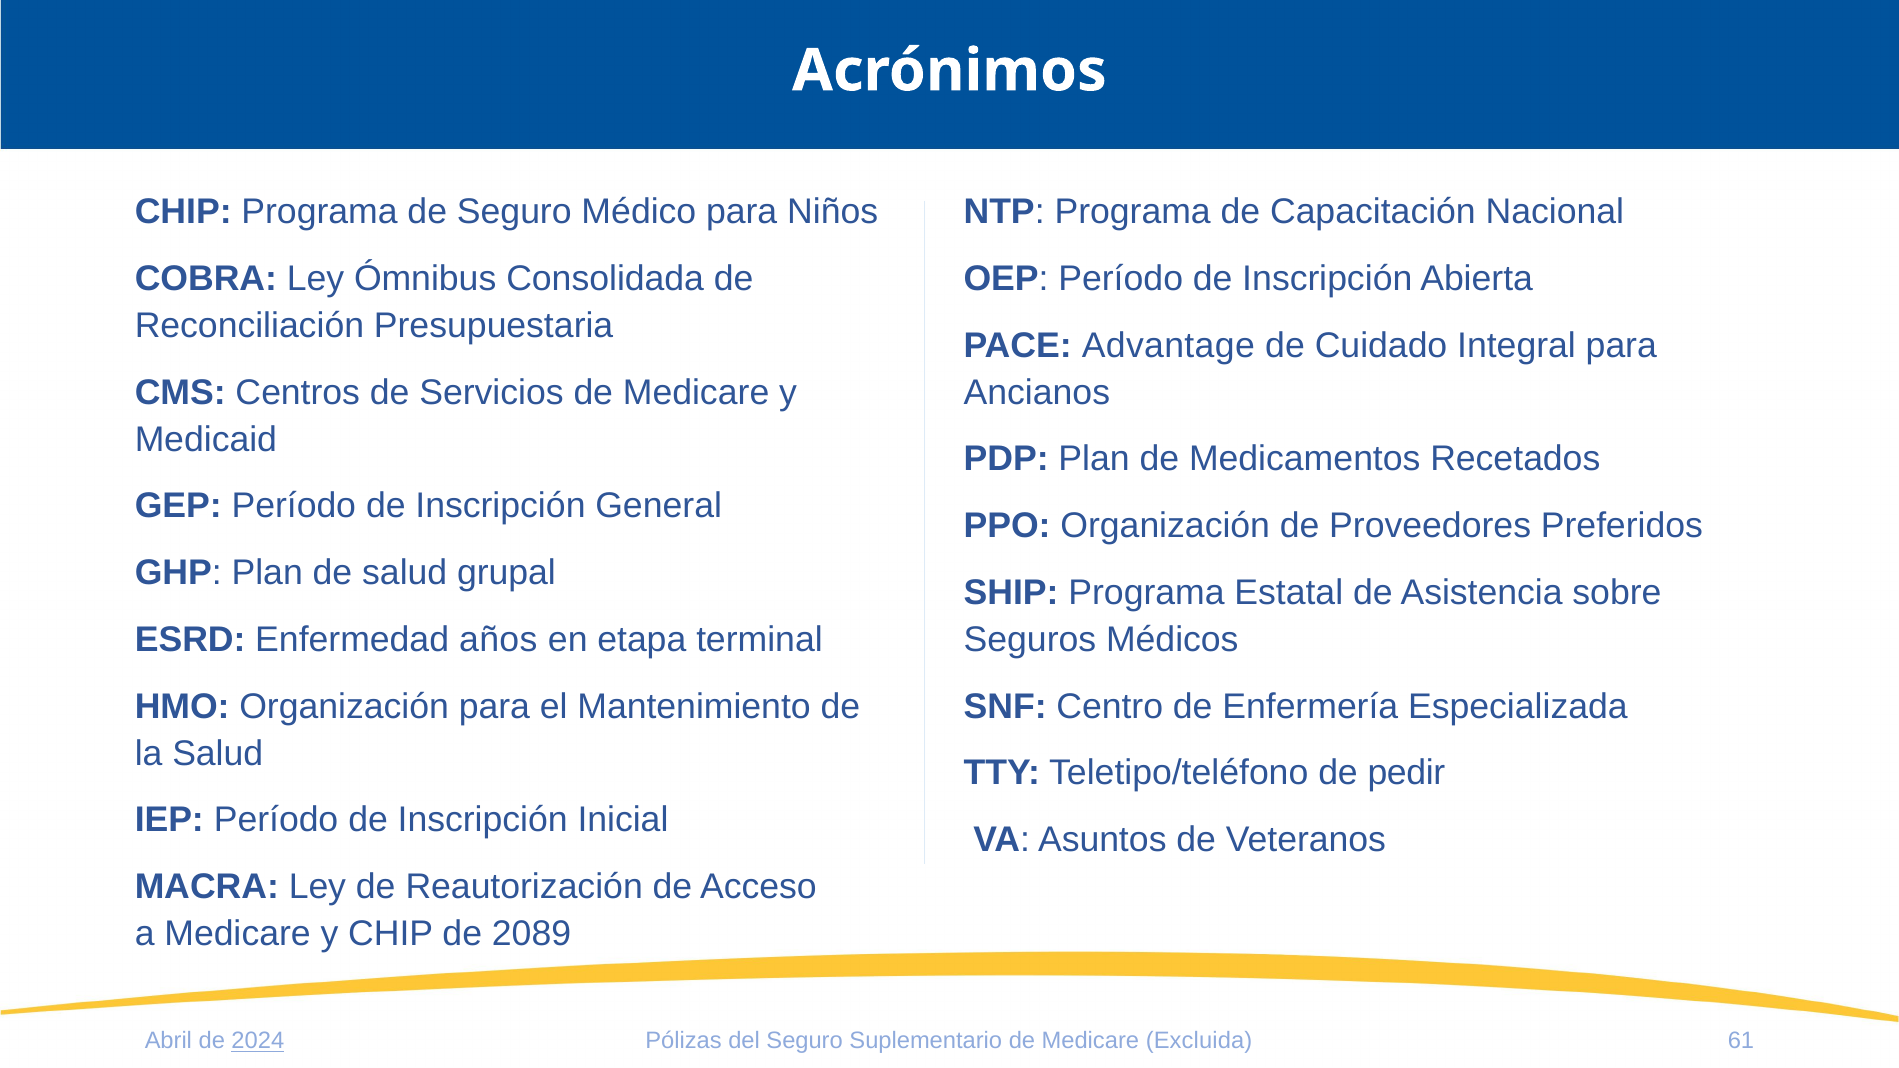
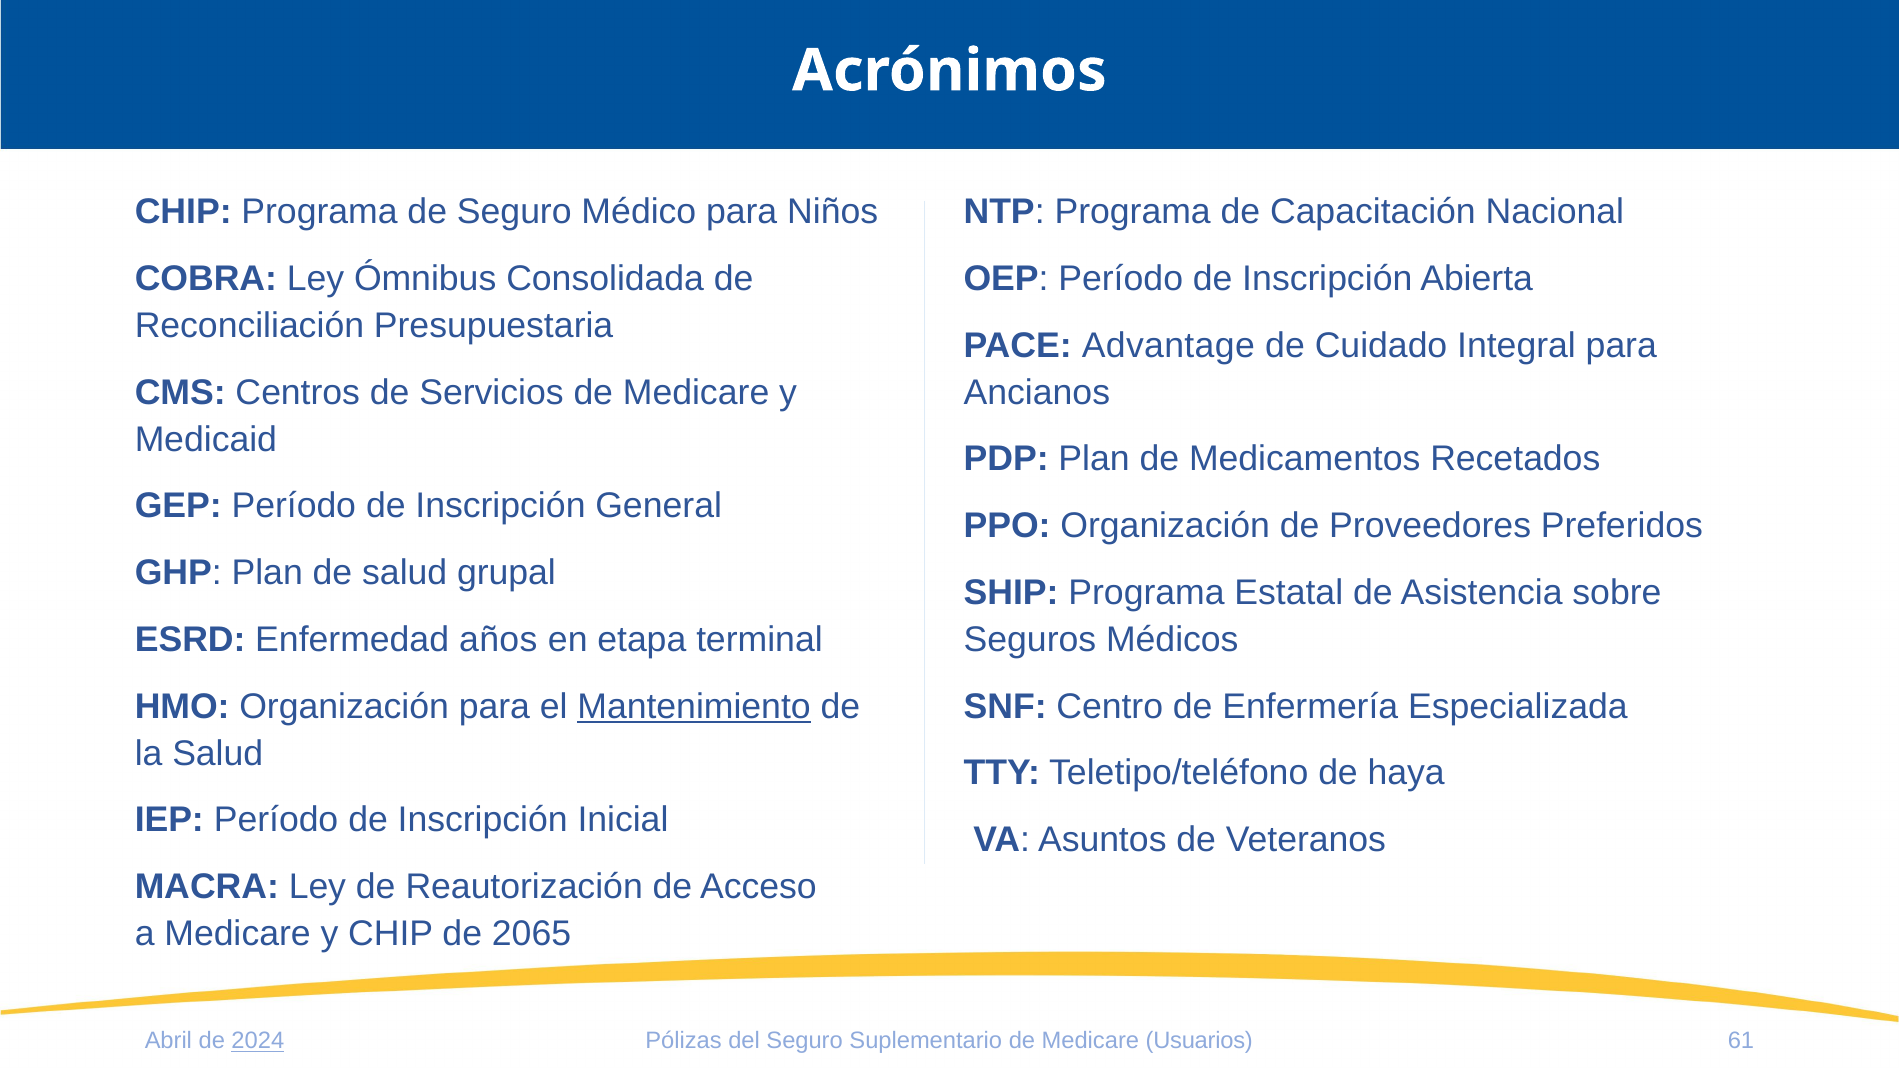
Mantenimiento underline: none -> present
pedir: pedir -> haya
2089: 2089 -> 2065
Excluida: Excluida -> Usuarios
